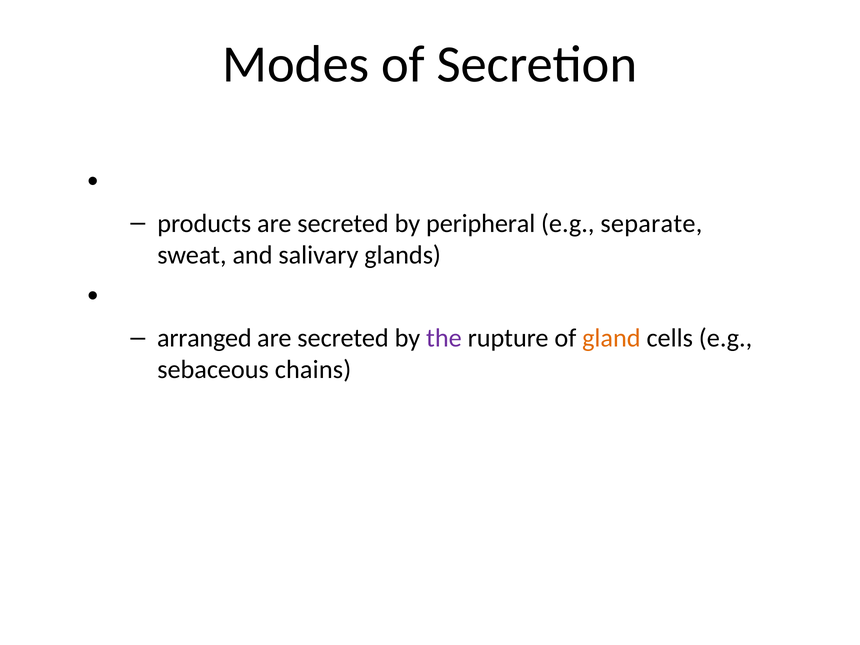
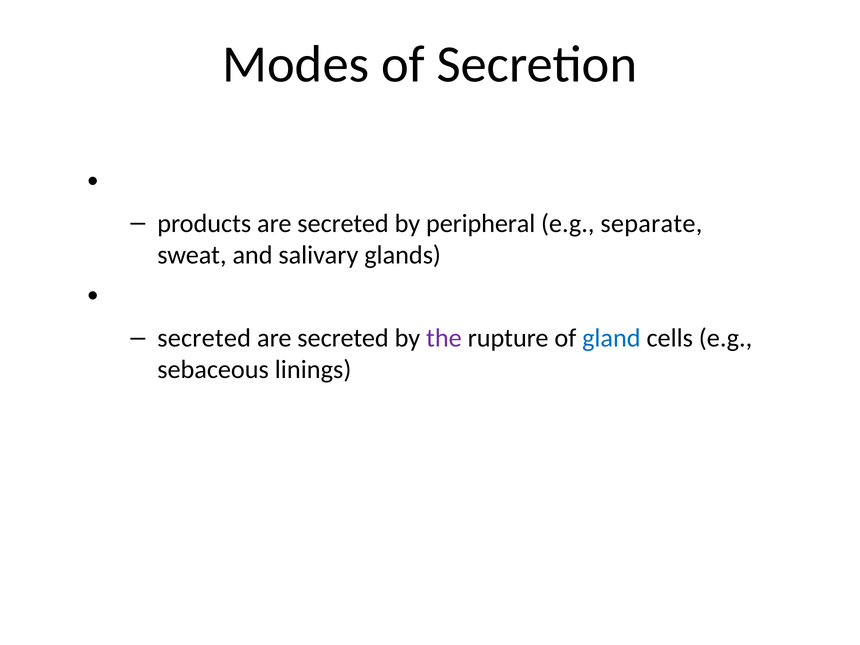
arranged at (204, 338): arranged -> secreted
gland colour: orange -> blue
chains: chains -> linings
